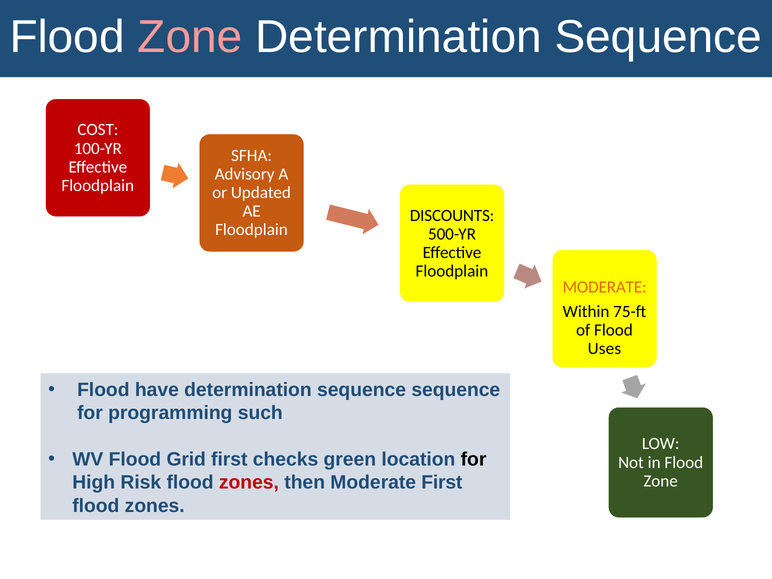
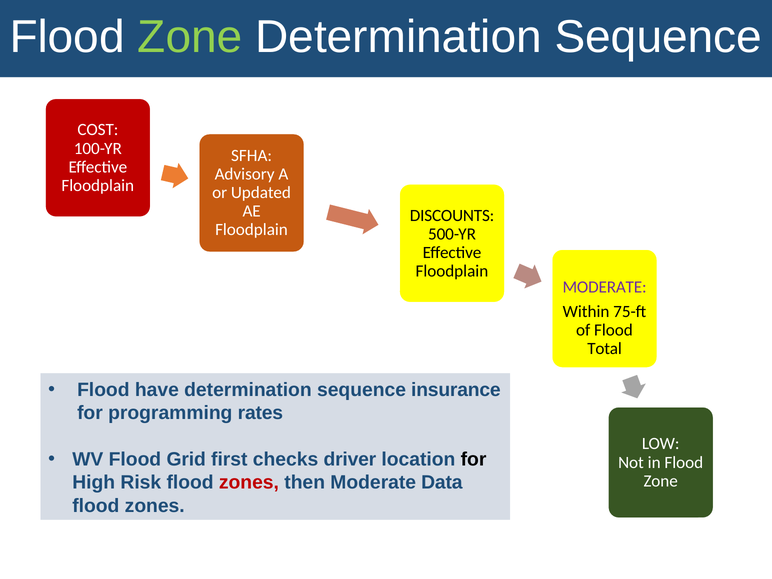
Zone at (190, 37) colour: pink -> light green
MODERATE at (605, 287) colour: orange -> purple
Uses: Uses -> Total
sequence sequence: sequence -> insurance
such: such -> rates
green: green -> driver
Moderate First: First -> Data
